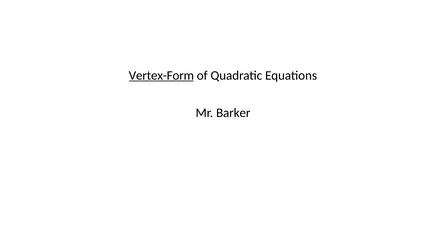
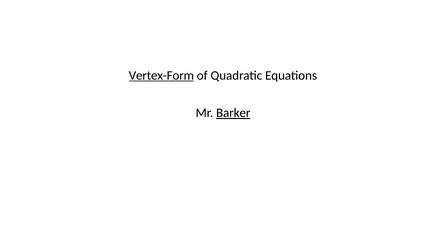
Barker underline: none -> present
